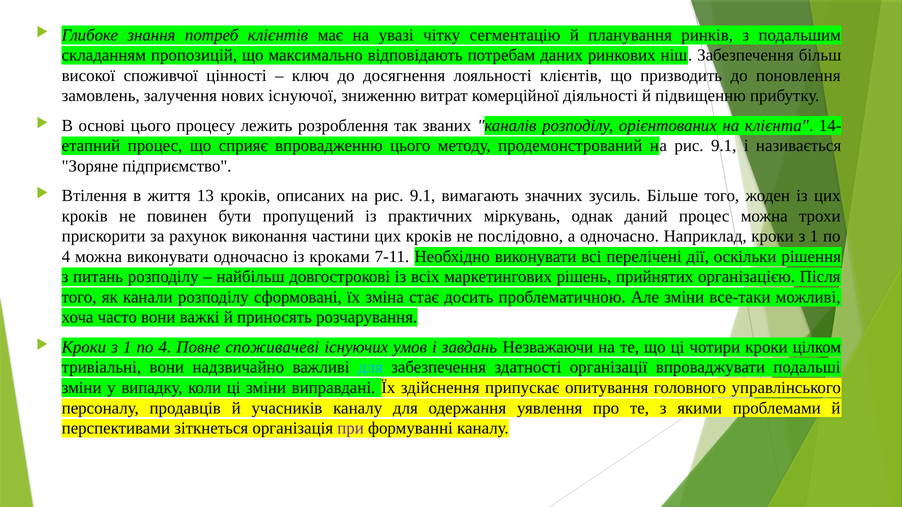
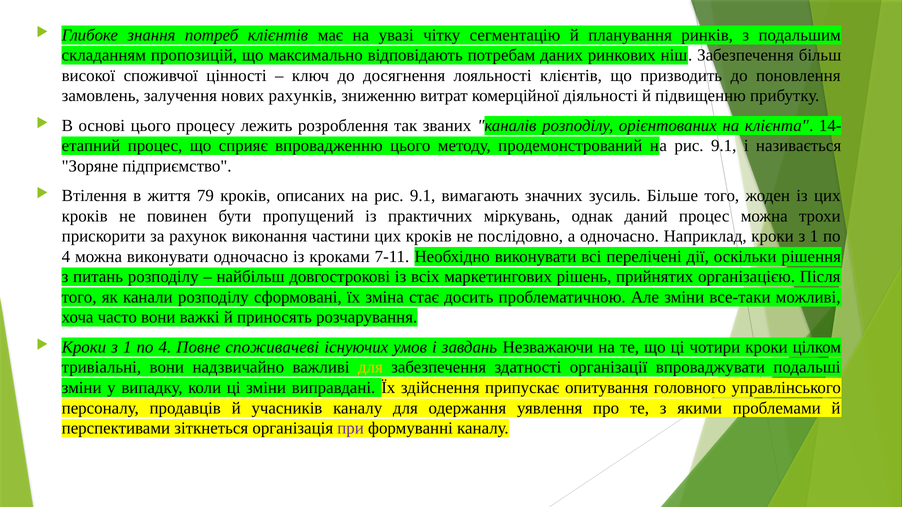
існуючої: існуючої -> рахунків
13: 13 -> 79
для at (370, 368) colour: light blue -> yellow
